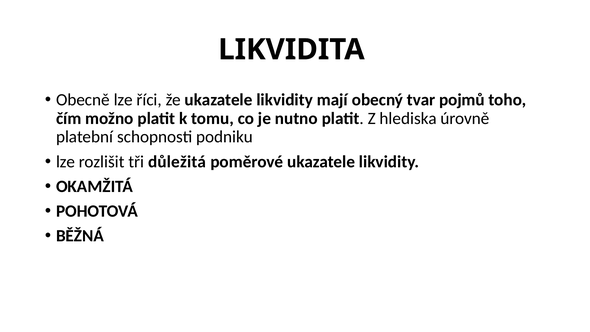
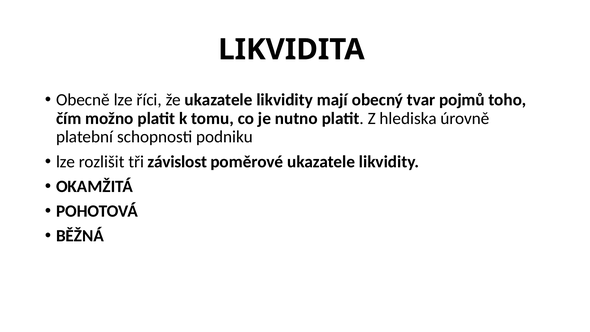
důležitá: důležitá -> závislost
